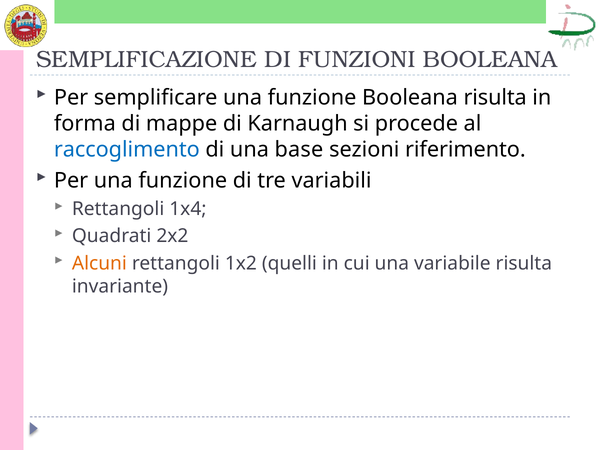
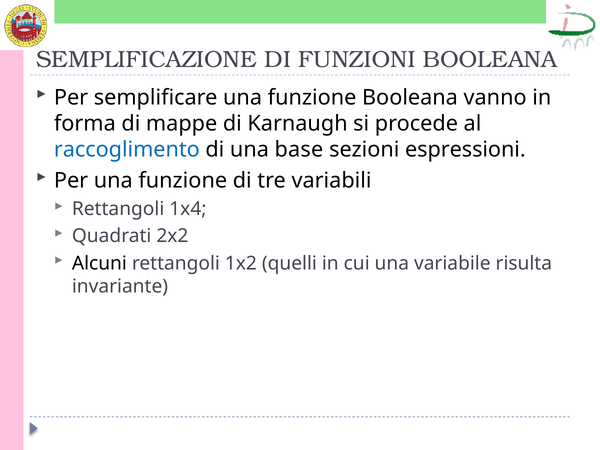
Booleana risulta: risulta -> vanno
riferimento: riferimento -> espressioni
Alcuni colour: orange -> black
